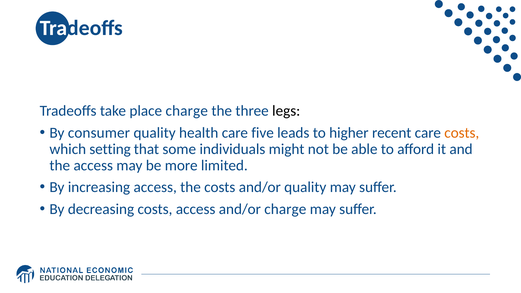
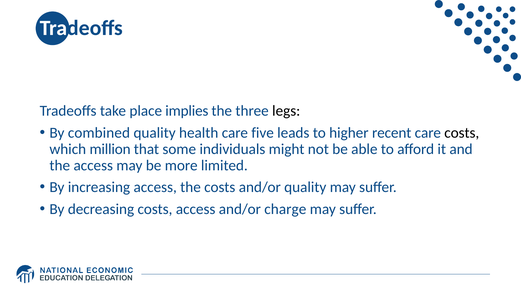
place charge: charge -> implies
consumer: consumer -> combined
costs at (462, 133) colour: orange -> black
setting: setting -> million
